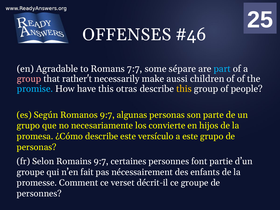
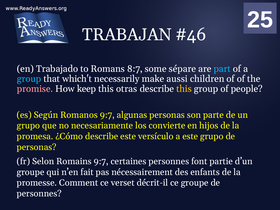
OFFENSES: OFFENSES -> TRABAJAN
Agradable: Agradable -> Trabajado
7:7: 7:7 -> 8:7
group at (29, 79) colour: pink -> light blue
rather't: rather't -> which't
promise colour: light blue -> pink
have: have -> keep
